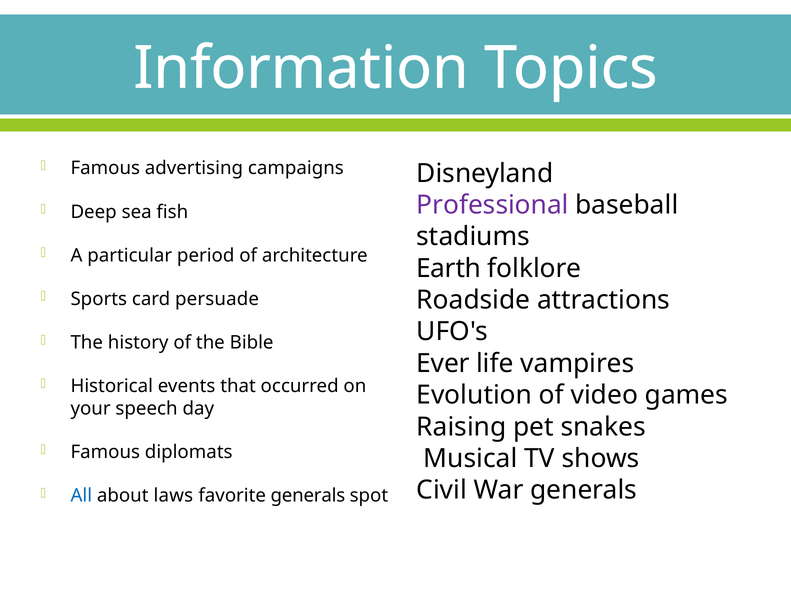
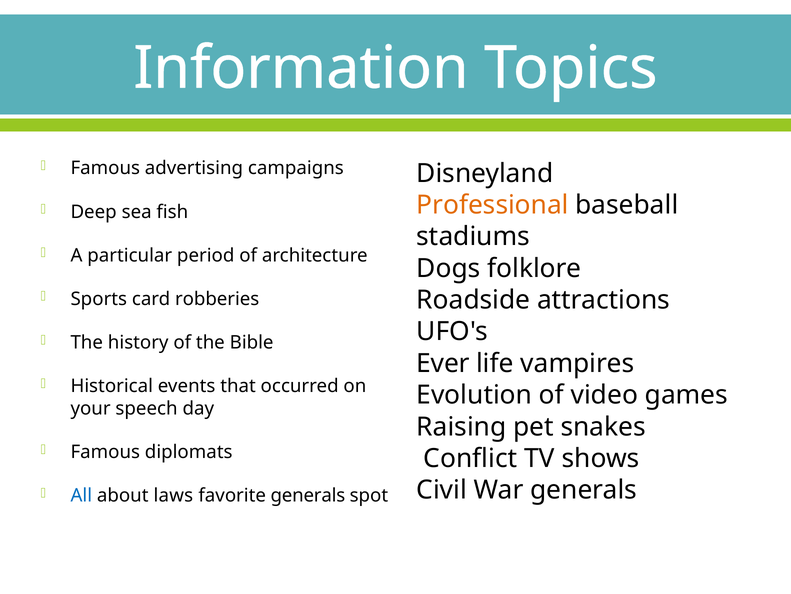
Professional colour: purple -> orange
Earth: Earth -> Dogs
persuade: persuade -> robberies
Musical: Musical -> Conflict
